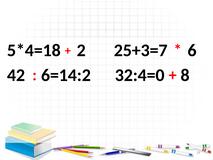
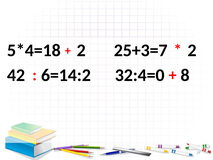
25+3=7 6: 6 -> 2
